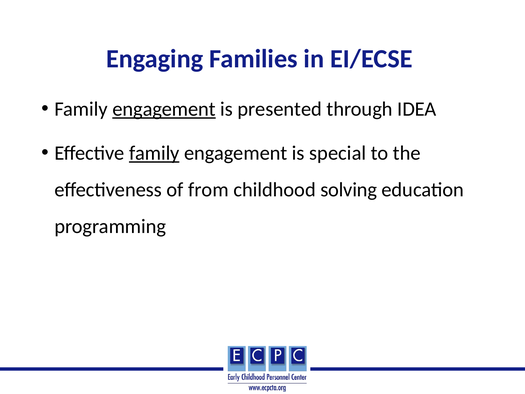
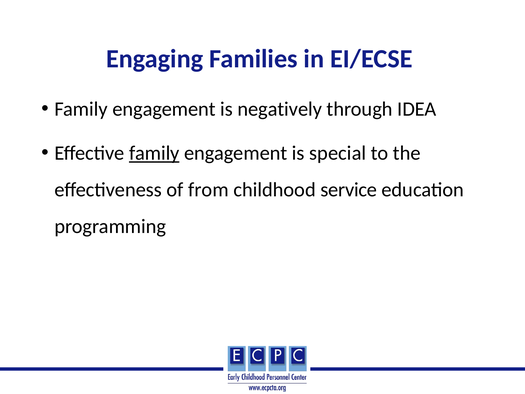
engagement at (164, 109) underline: present -> none
presented: presented -> negatively
solving: solving -> service
